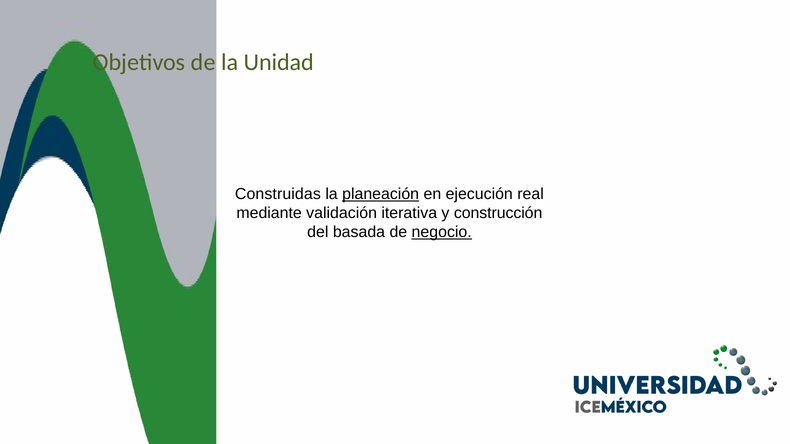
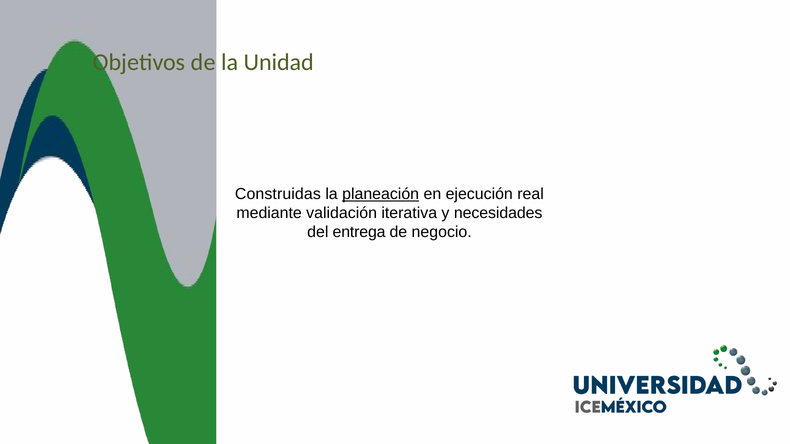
construcción: construcción -> necesidades
basada: basada -> entrega
negocio underline: present -> none
